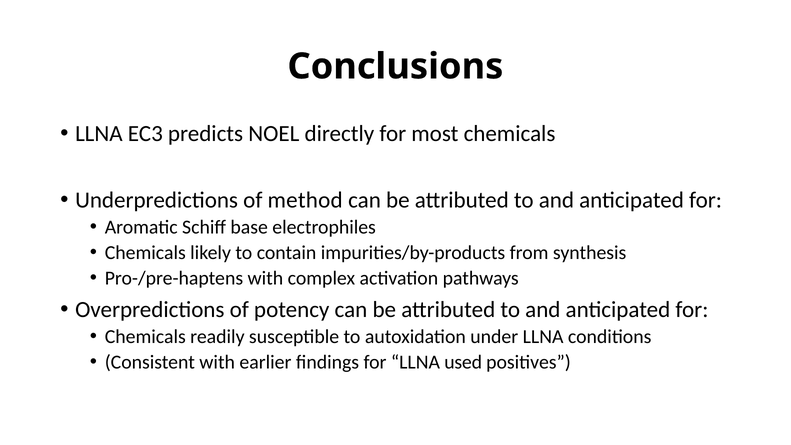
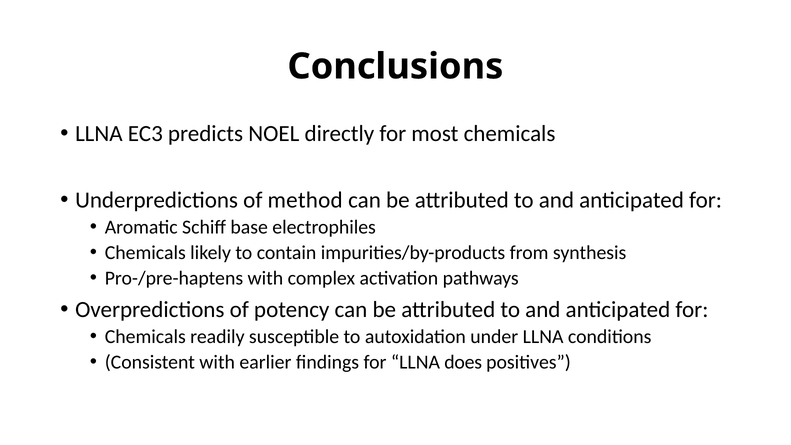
used: used -> does
